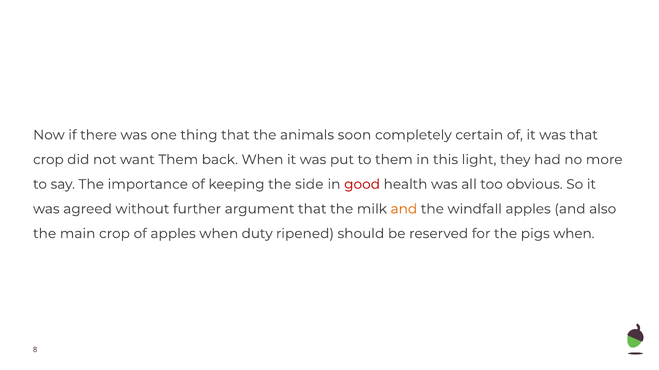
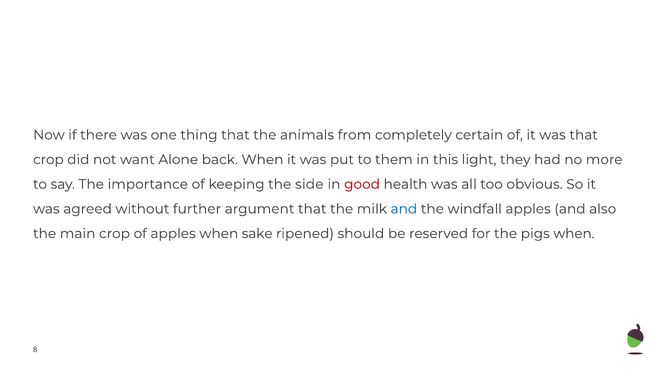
soon: soon -> from
want Them: Them -> Alone
and at (404, 209) colour: orange -> blue
duty: duty -> sake
